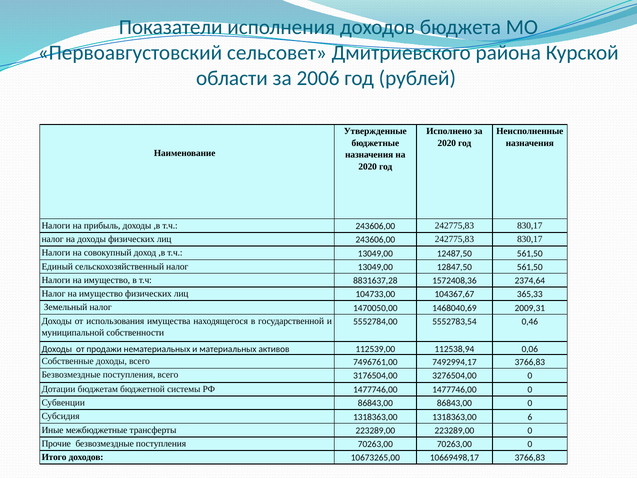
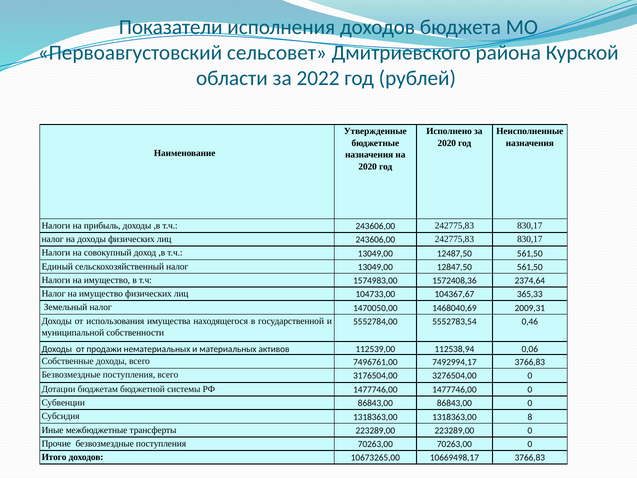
2006: 2006 -> 2022
8831637,28: 8831637,28 -> 1574983,00
6: 6 -> 8
